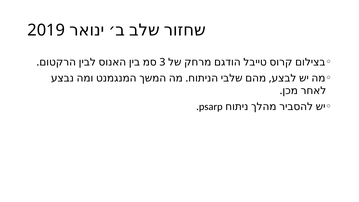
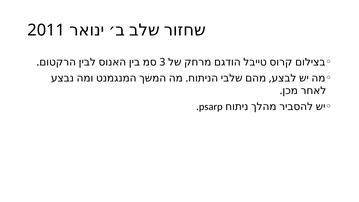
2019: 2019 -> 2011
